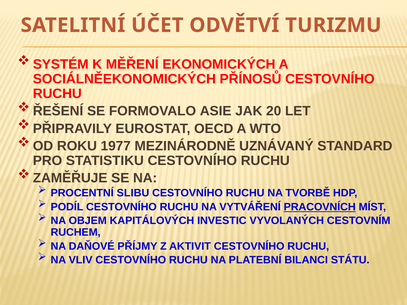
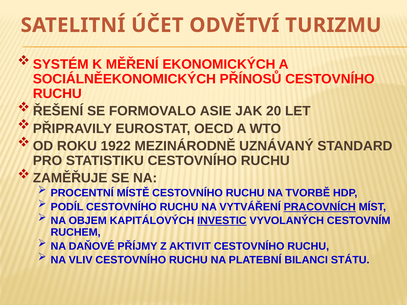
1977: 1977 -> 1922
SLIBU: SLIBU -> MÍSTĚ
INVESTIC underline: none -> present
